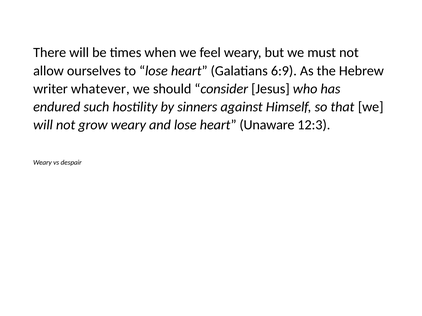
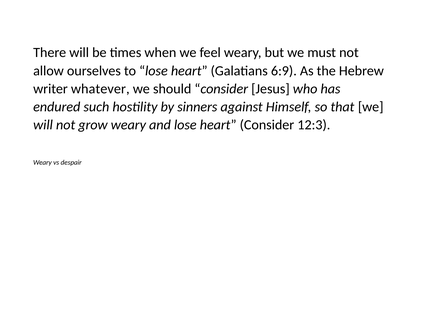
heart Unaware: Unaware -> Consider
